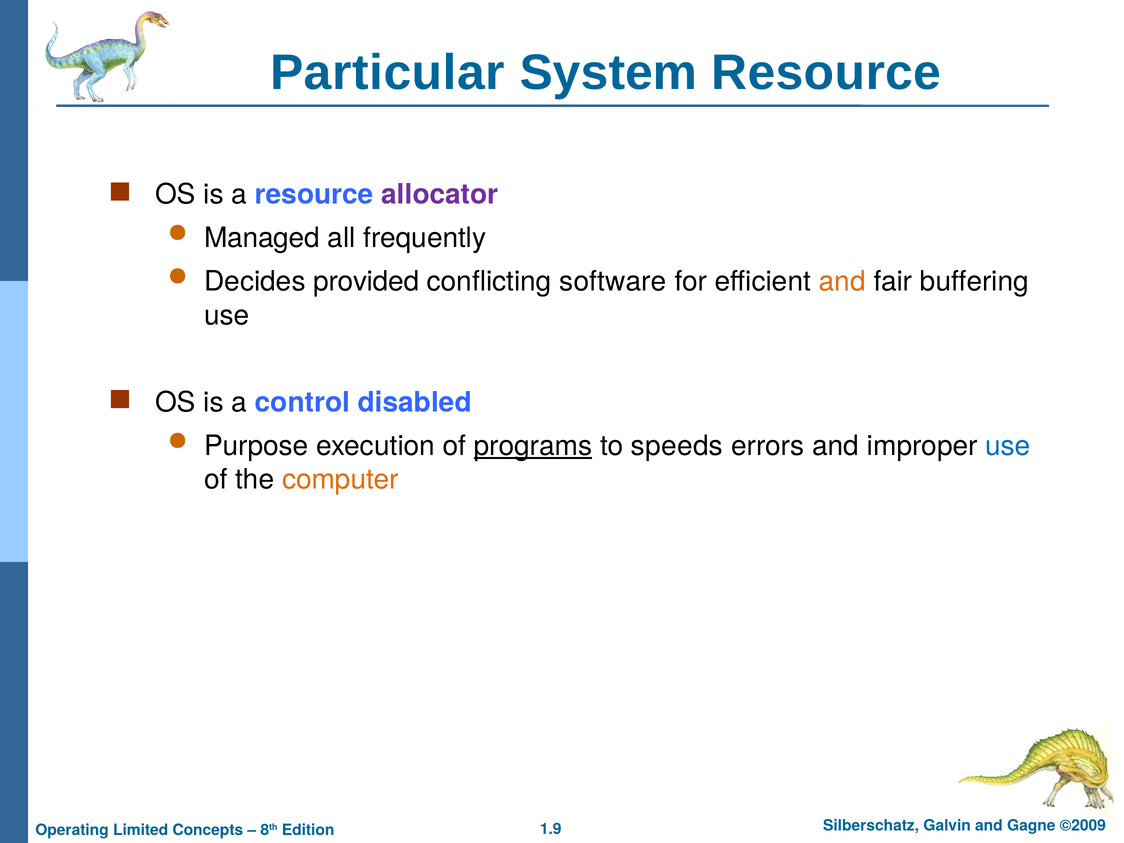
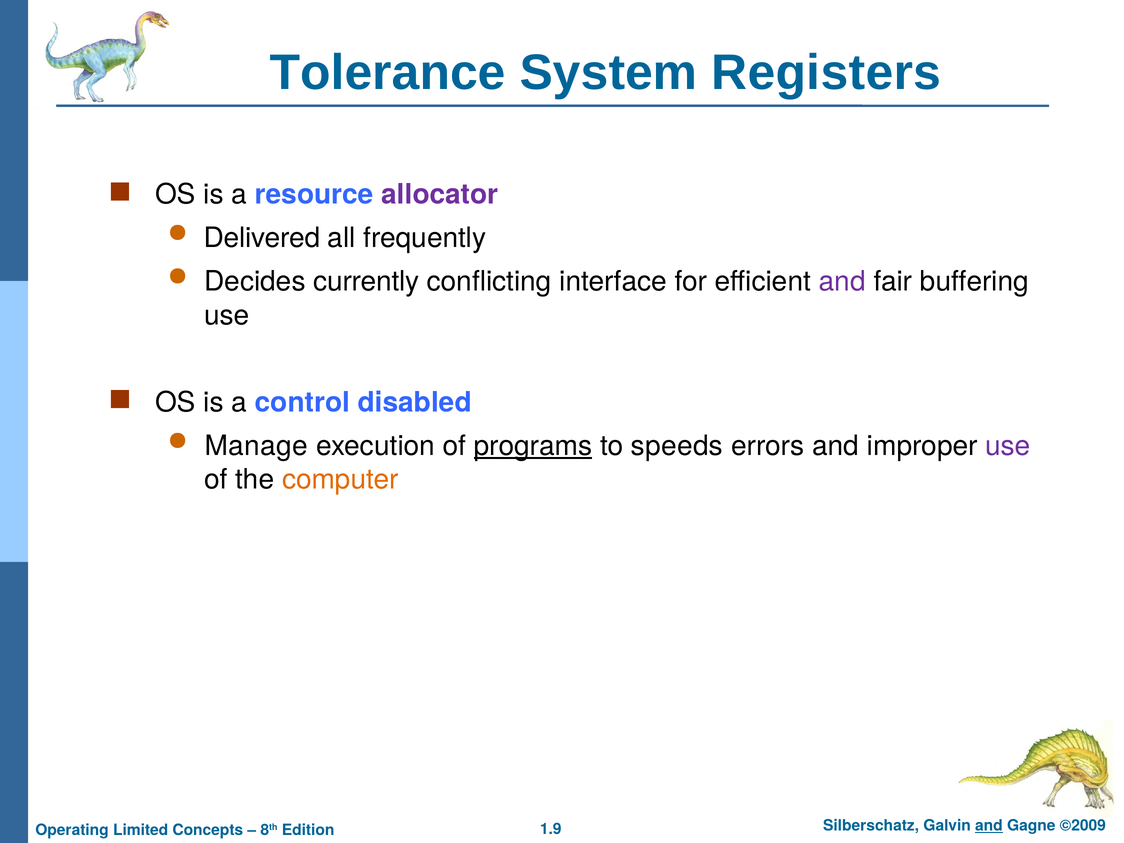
Particular: Particular -> Tolerance
System Resource: Resource -> Registers
Managed: Managed -> Delivered
provided: provided -> currently
software: software -> interface
and at (842, 282) colour: orange -> purple
Purpose: Purpose -> Manage
use at (1008, 446) colour: blue -> purple
and at (989, 826) underline: none -> present
